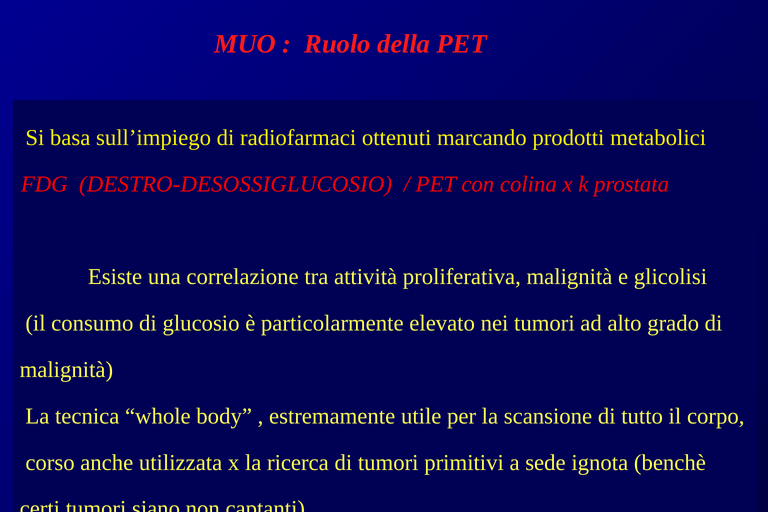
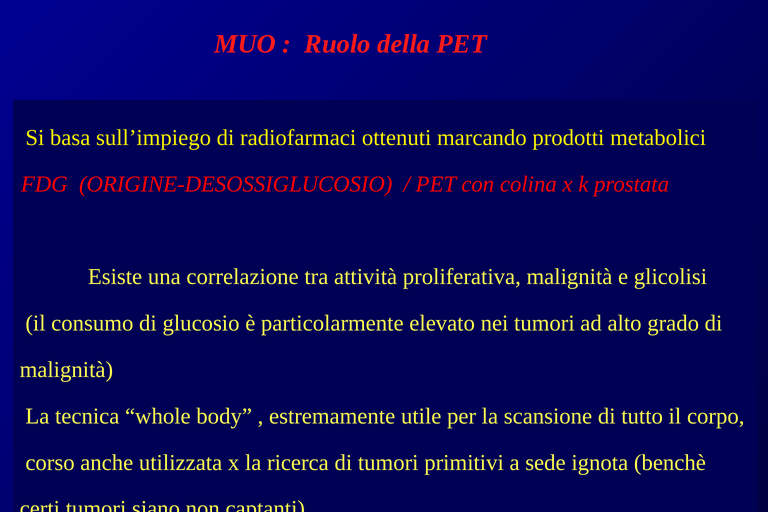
DESTRO-DESOSSIGLUCOSIO: DESTRO-DESOSSIGLUCOSIO -> ORIGINE-DESOSSIGLUCOSIO
